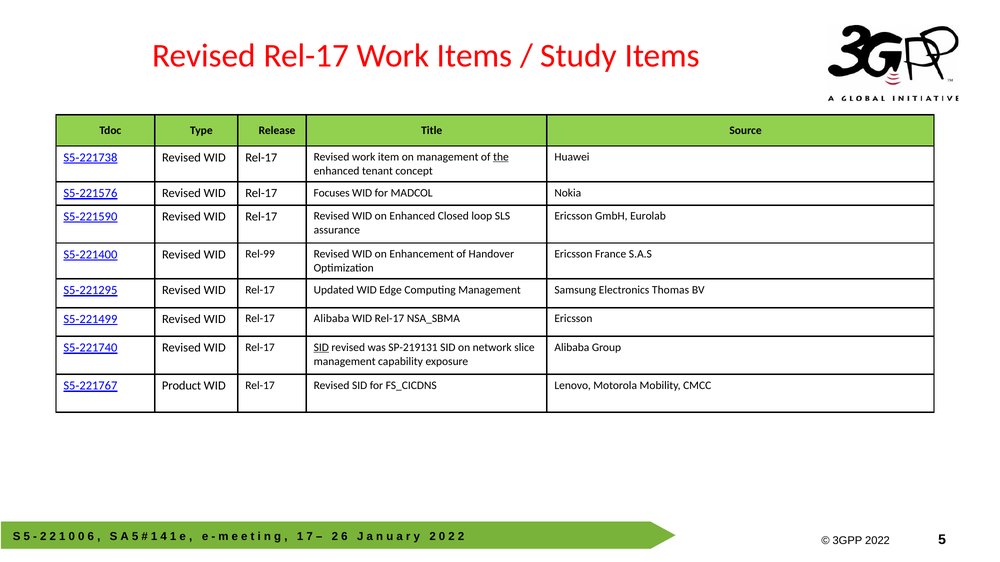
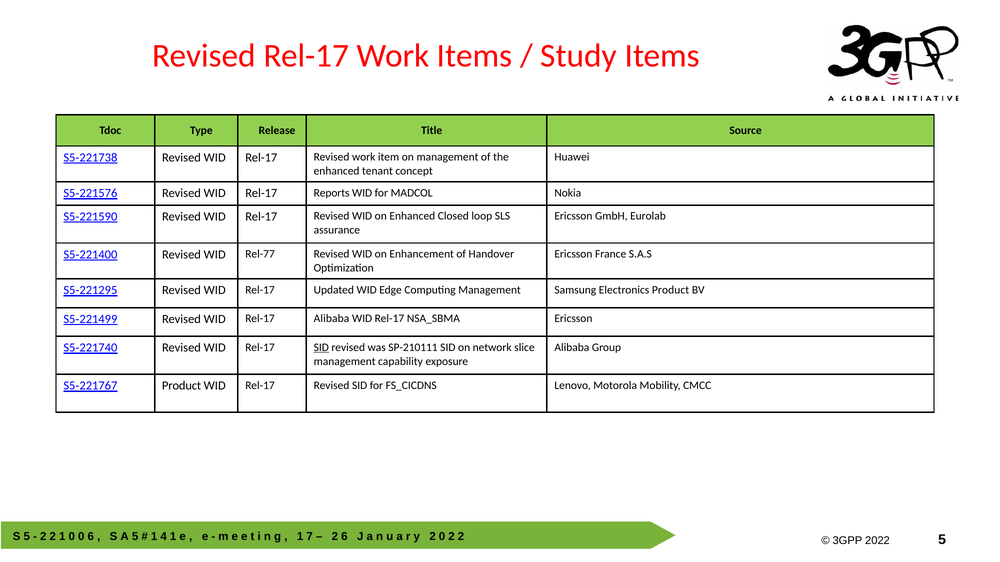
the underline: present -> none
Focuses: Focuses -> Reports
Rel-99: Rel-99 -> Rel-77
Electronics Thomas: Thomas -> Product
SP-219131: SP-219131 -> SP-210111
